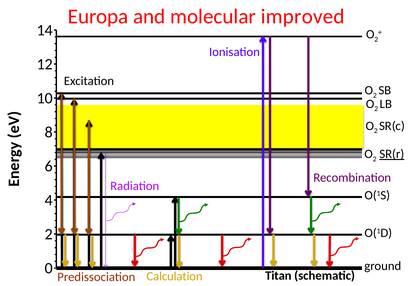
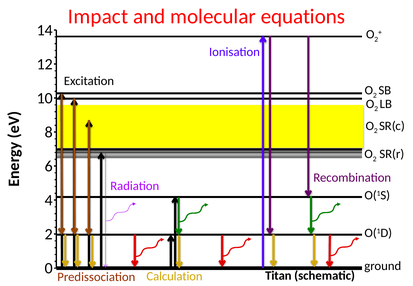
Europa: Europa -> Impact
improved: improved -> equations
SR(r underline: present -> none
